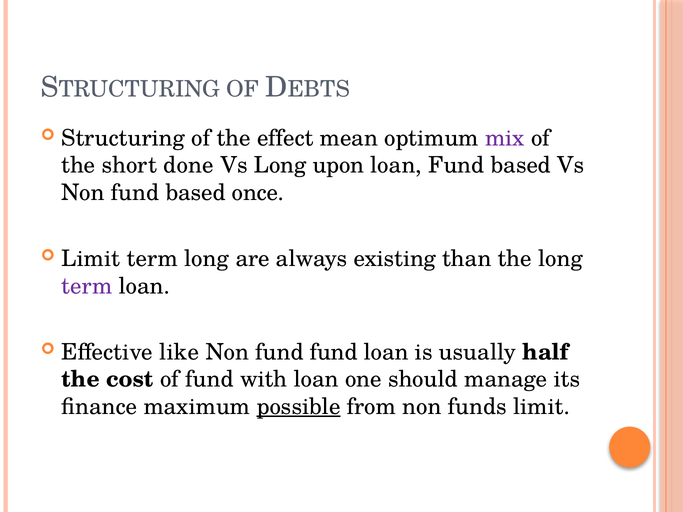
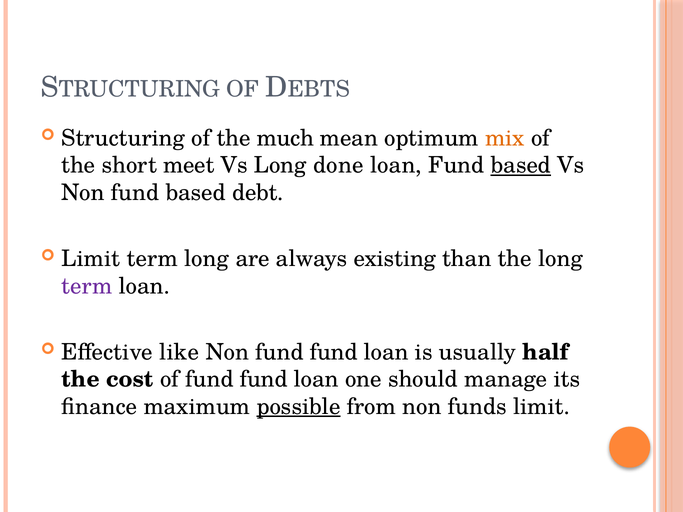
effect: effect -> much
mix colour: purple -> orange
done: done -> meet
upon: upon -> done
based at (521, 165) underline: none -> present
once: once -> debt
of fund with: with -> fund
